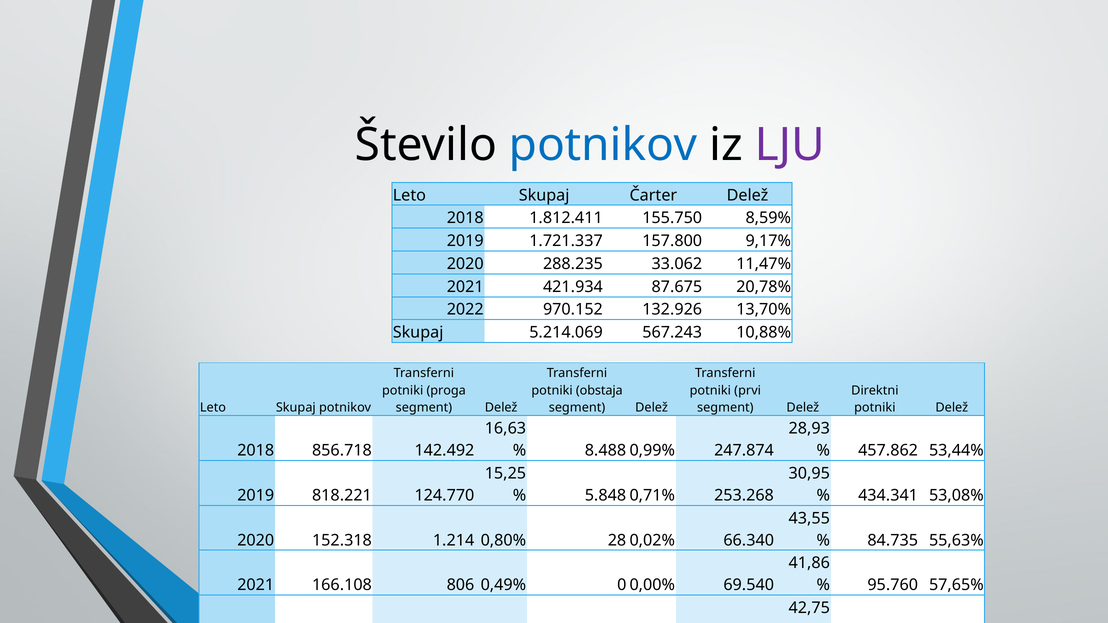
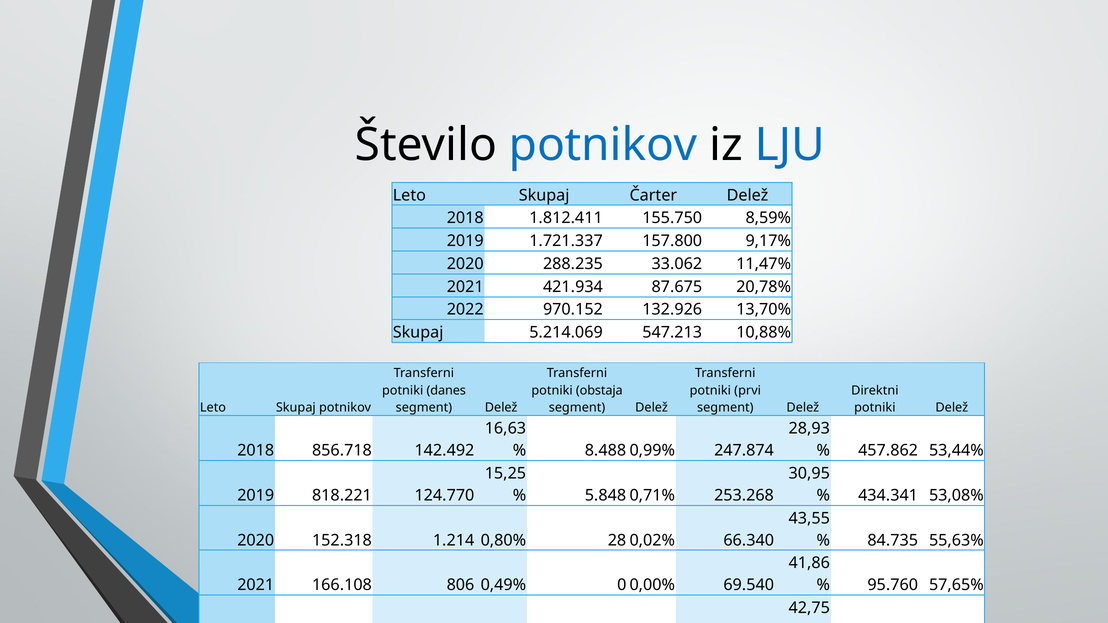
LJU colour: purple -> blue
567.243: 567.243 -> 547.213
proga: proga -> danes
